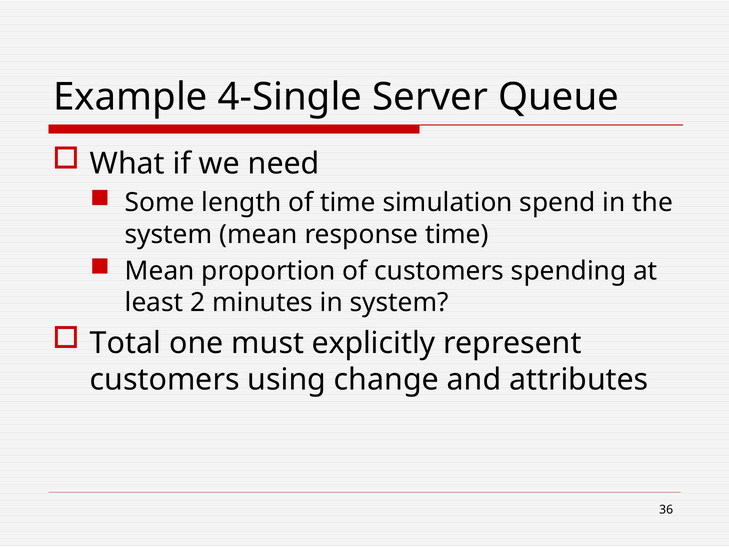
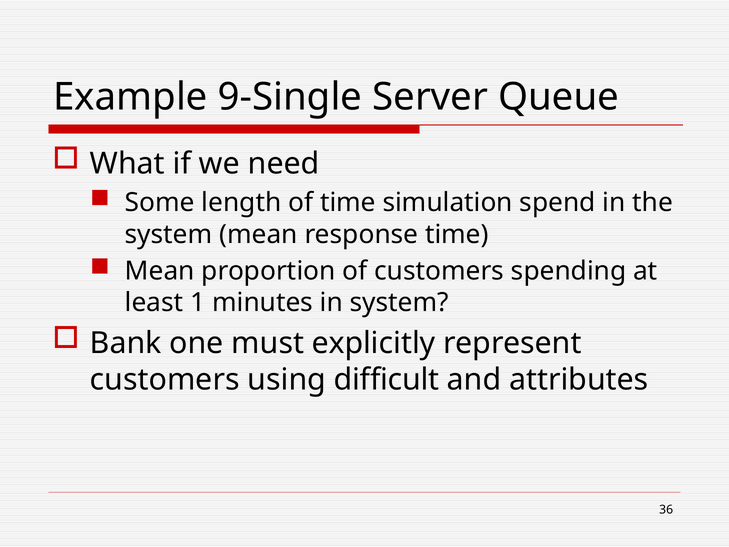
4-Single: 4-Single -> 9-Single
2: 2 -> 1
Total: Total -> Bank
change: change -> difficult
